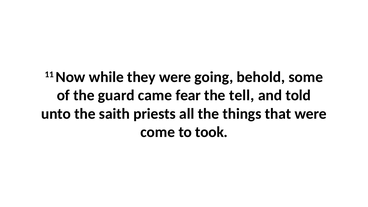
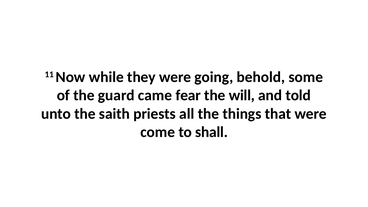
tell: tell -> will
took: took -> shall
